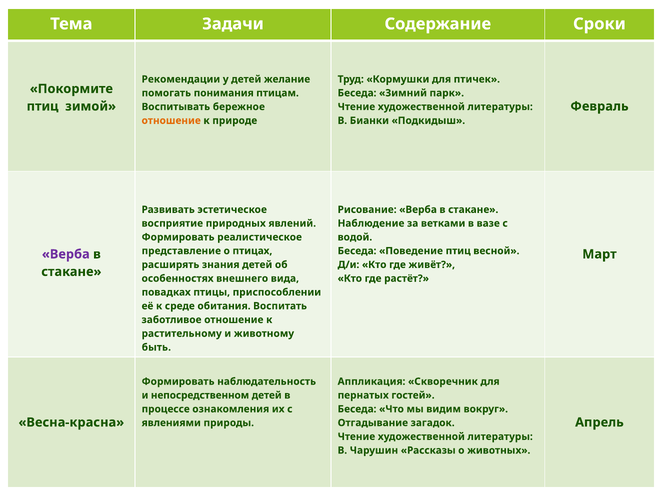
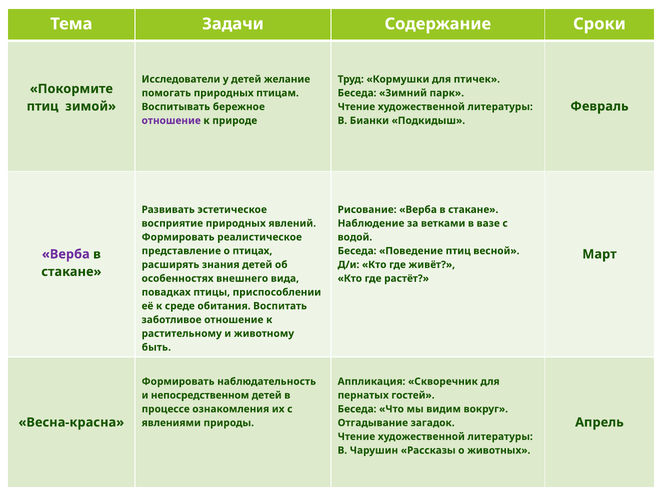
Рекомендации: Рекомендации -> Исследователи
помогать понимания: понимания -> природных
отношение at (171, 121) colour: orange -> purple
